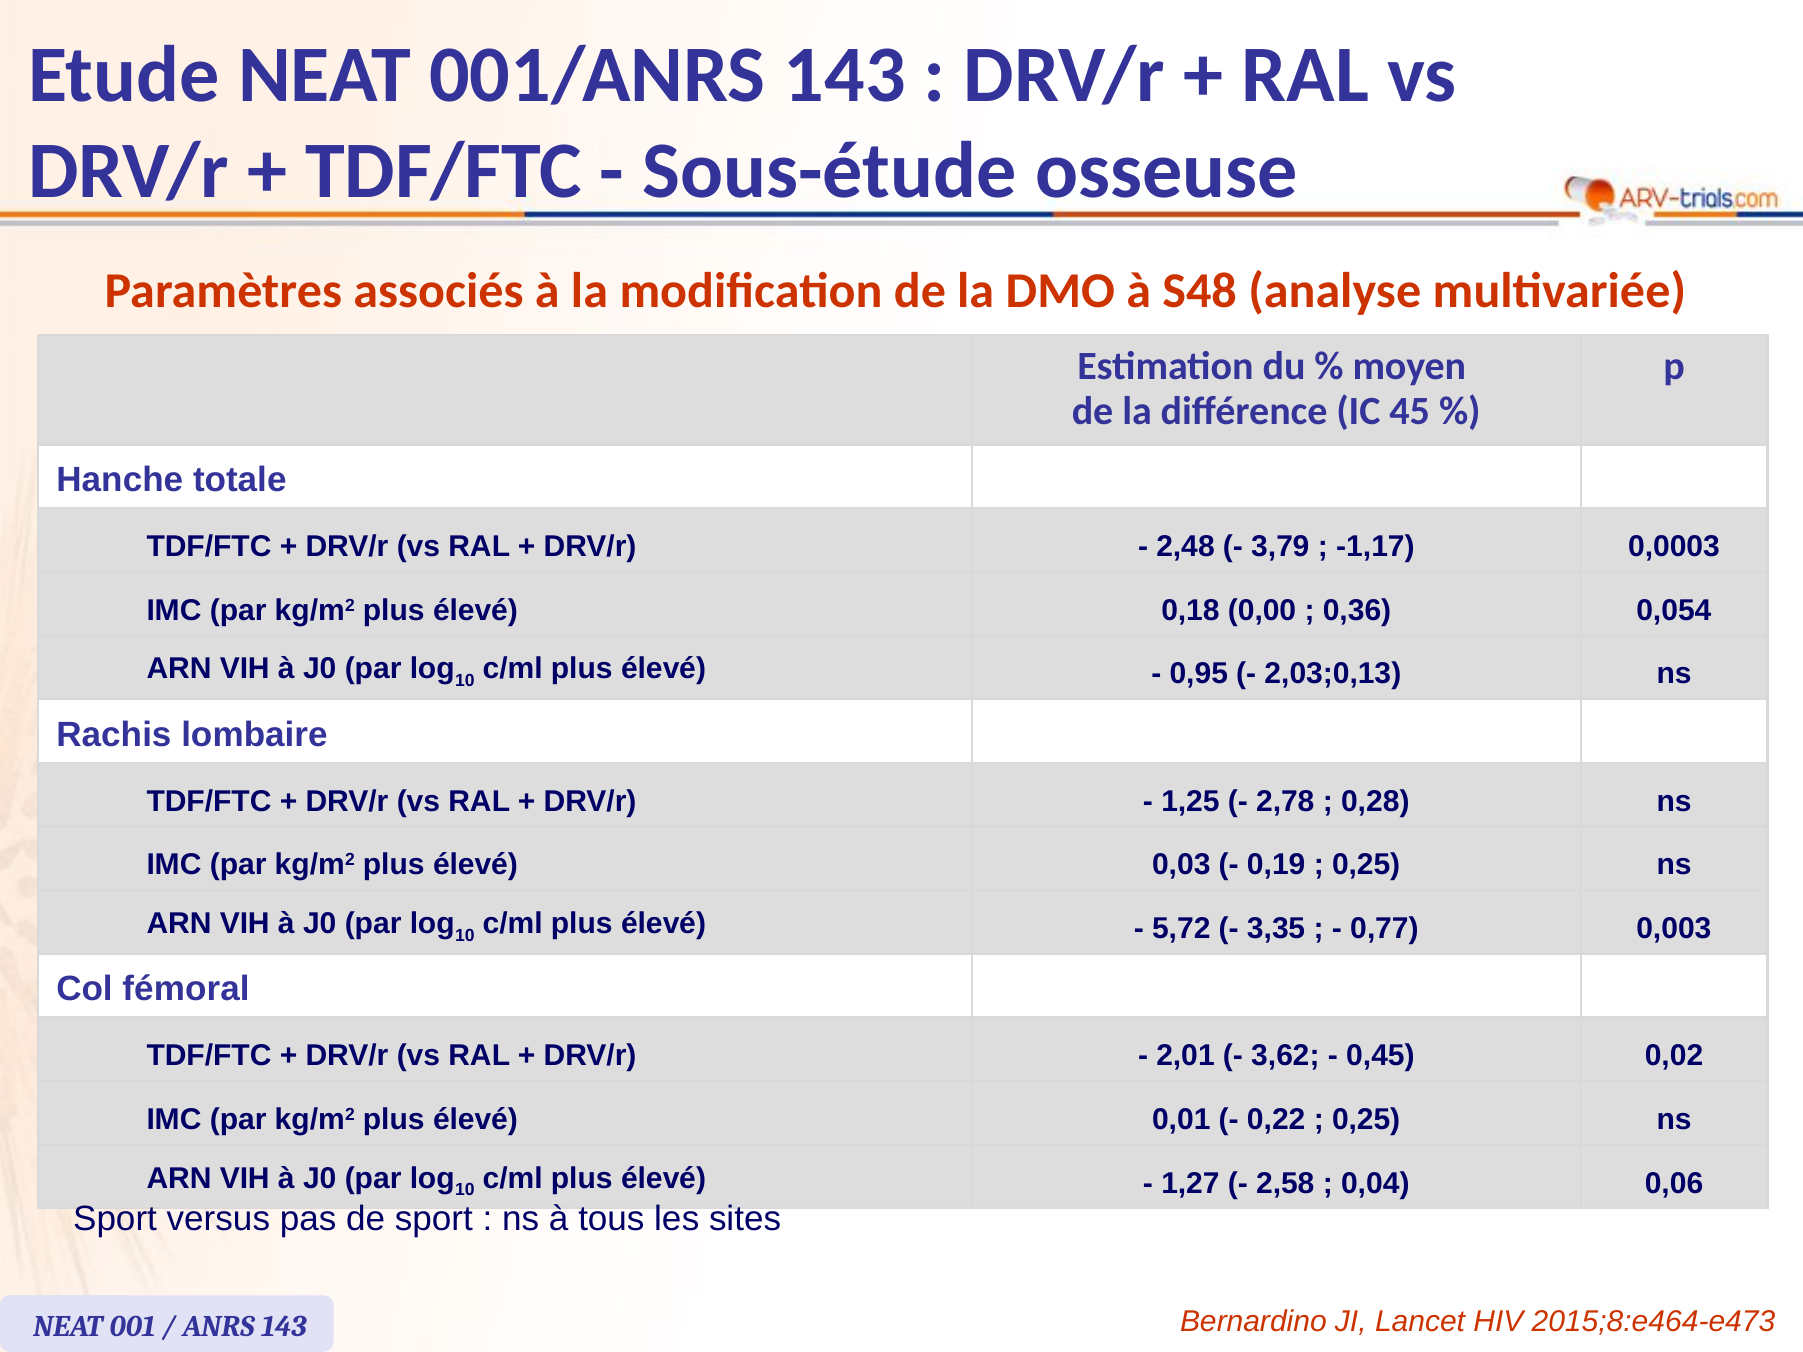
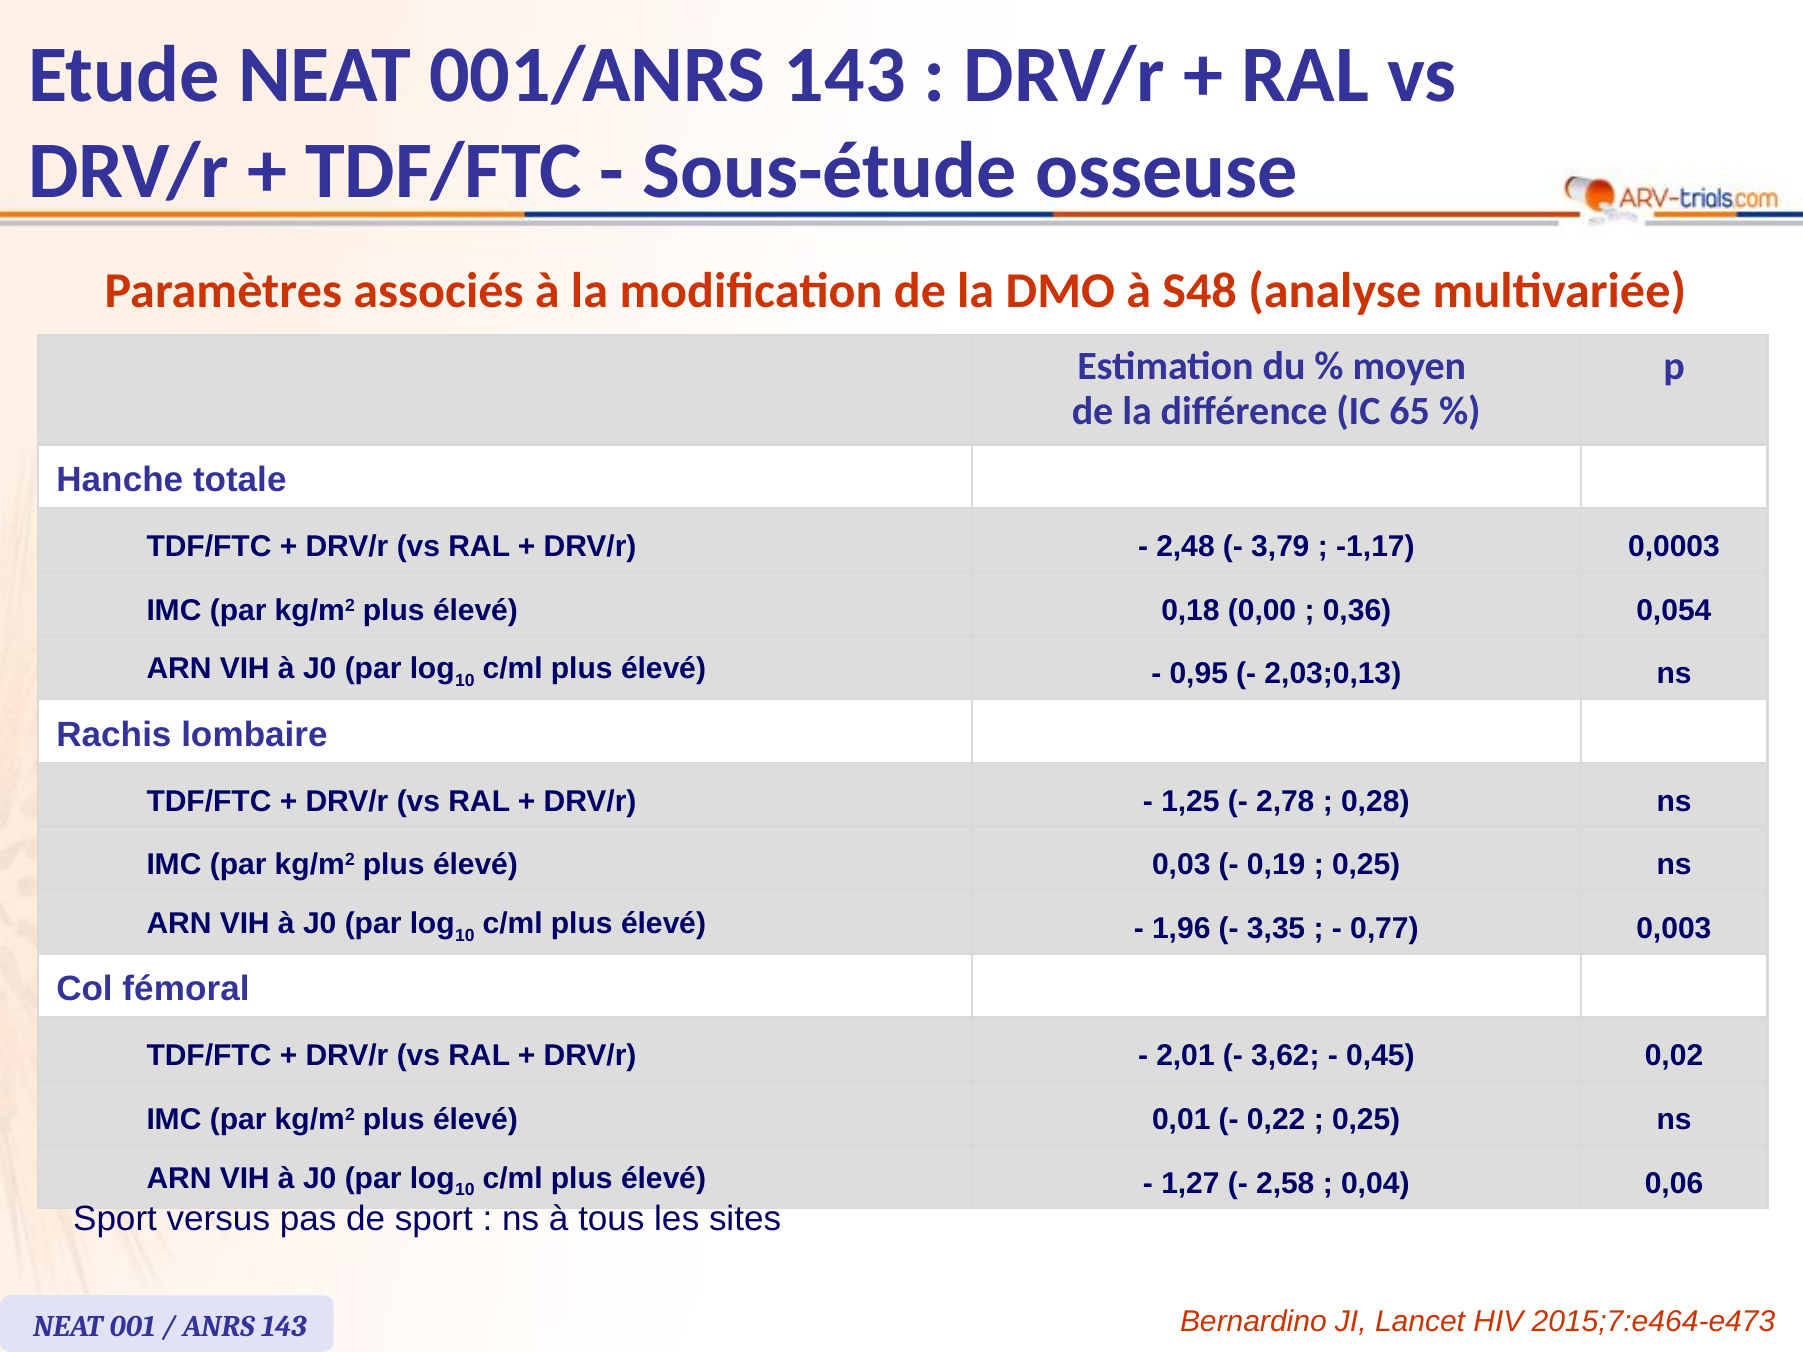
45: 45 -> 65
5,72: 5,72 -> 1,96
2015;8:e464-e473: 2015;8:e464-e473 -> 2015;7:e464-e473
